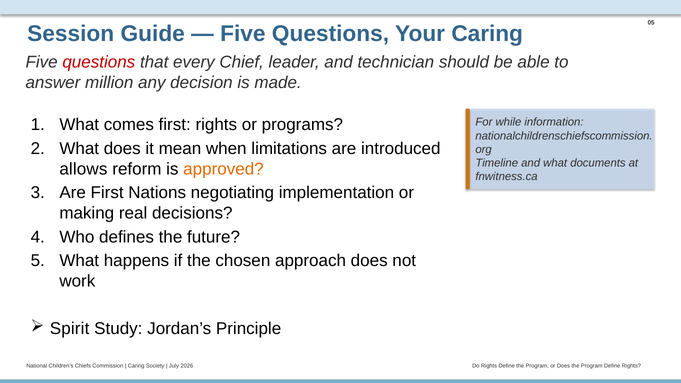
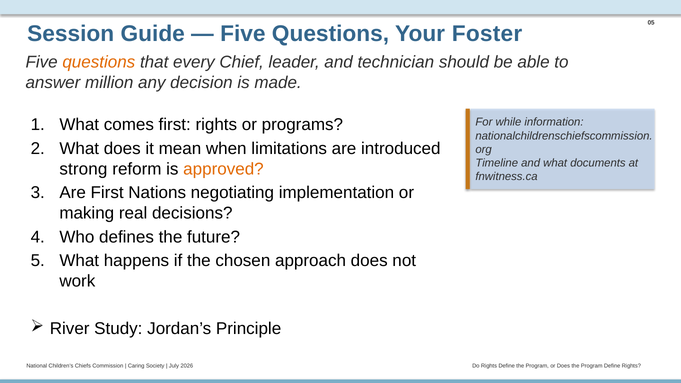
Your Caring: Caring -> Foster
questions at (99, 62) colour: red -> orange
allows: allows -> strong
Spirit: Spirit -> River
